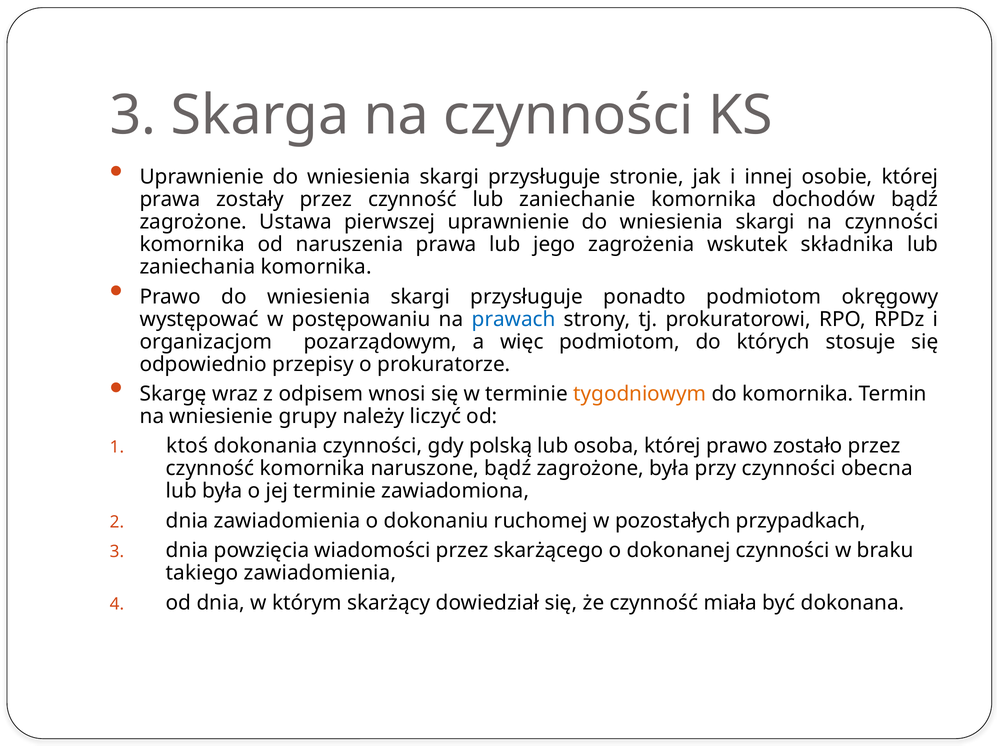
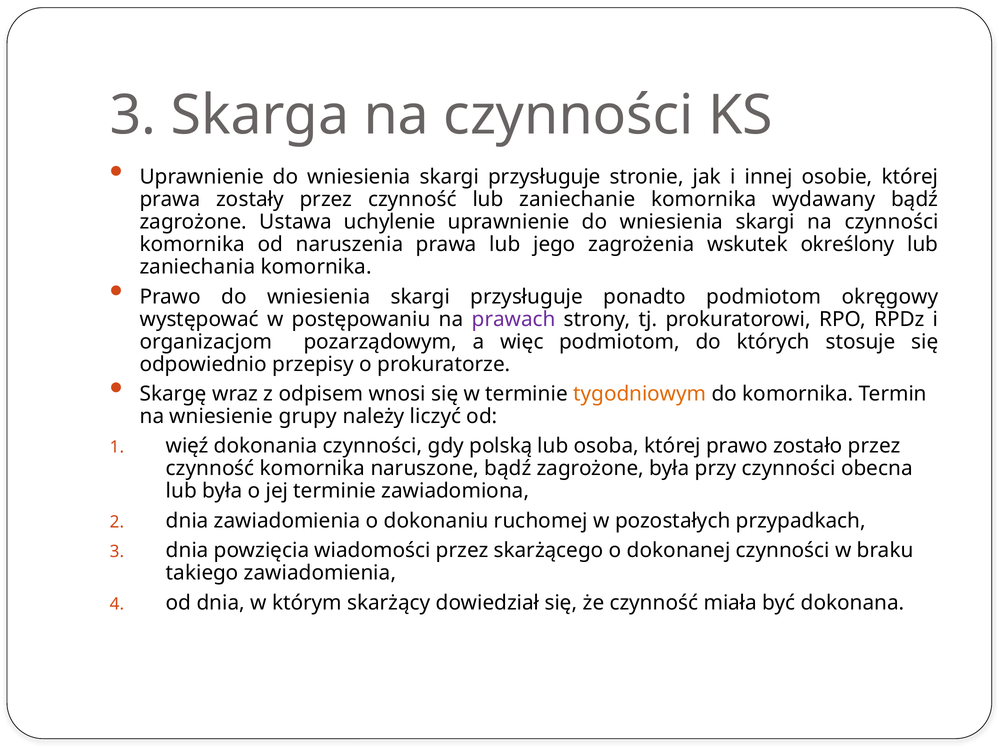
dochodów: dochodów -> wydawany
pierwszej: pierwszej -> uchylenie
składnika: składnika -> określony
prawach colour: blue -> purple
ktoś: ktoś -> więź
